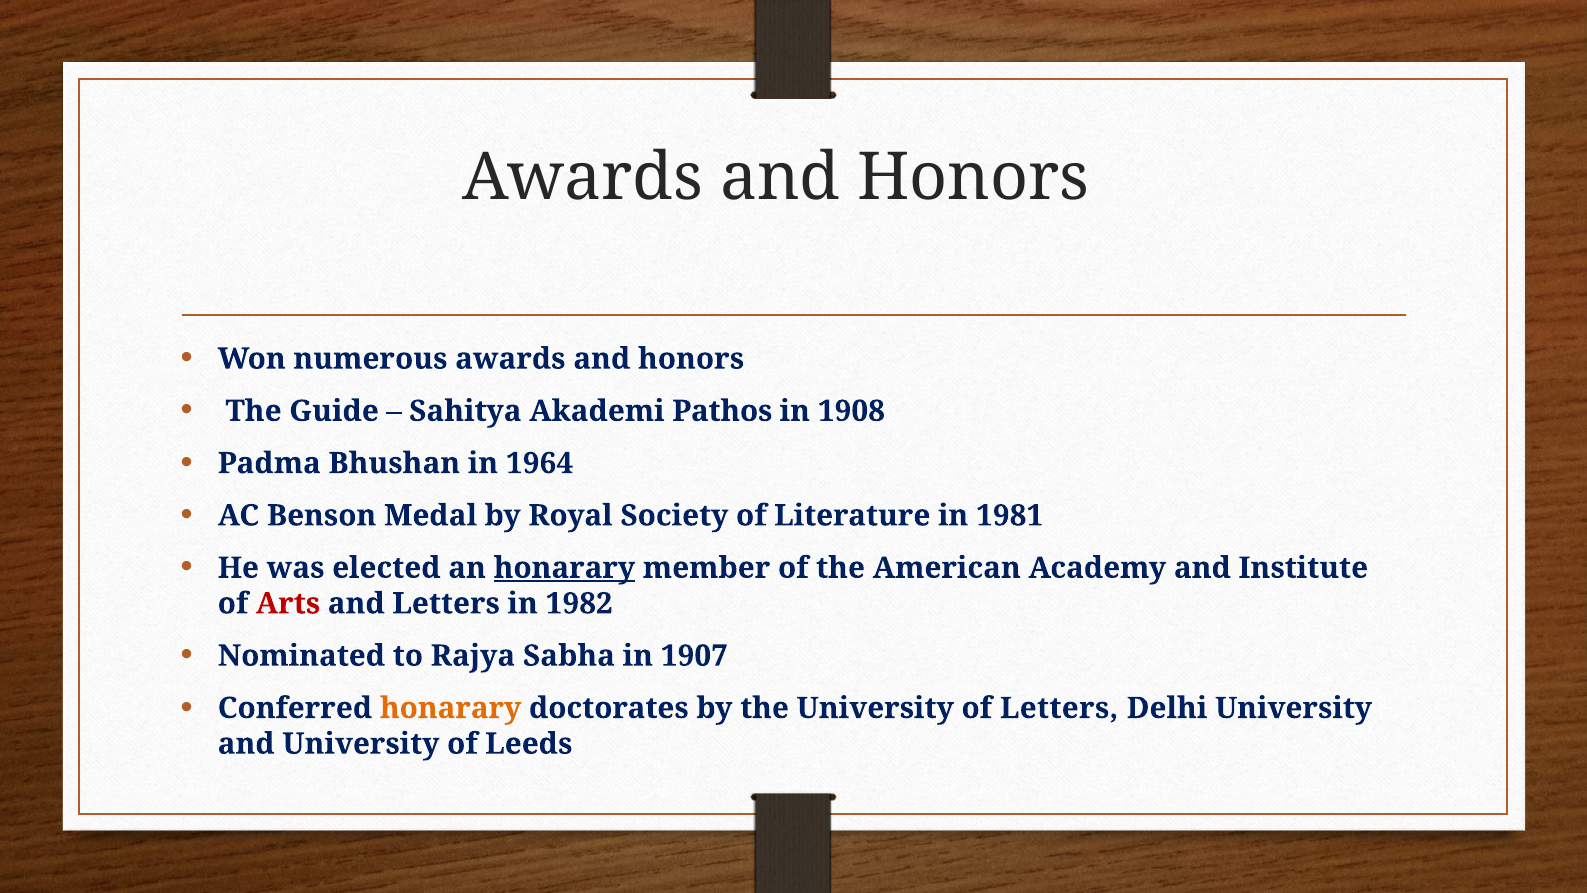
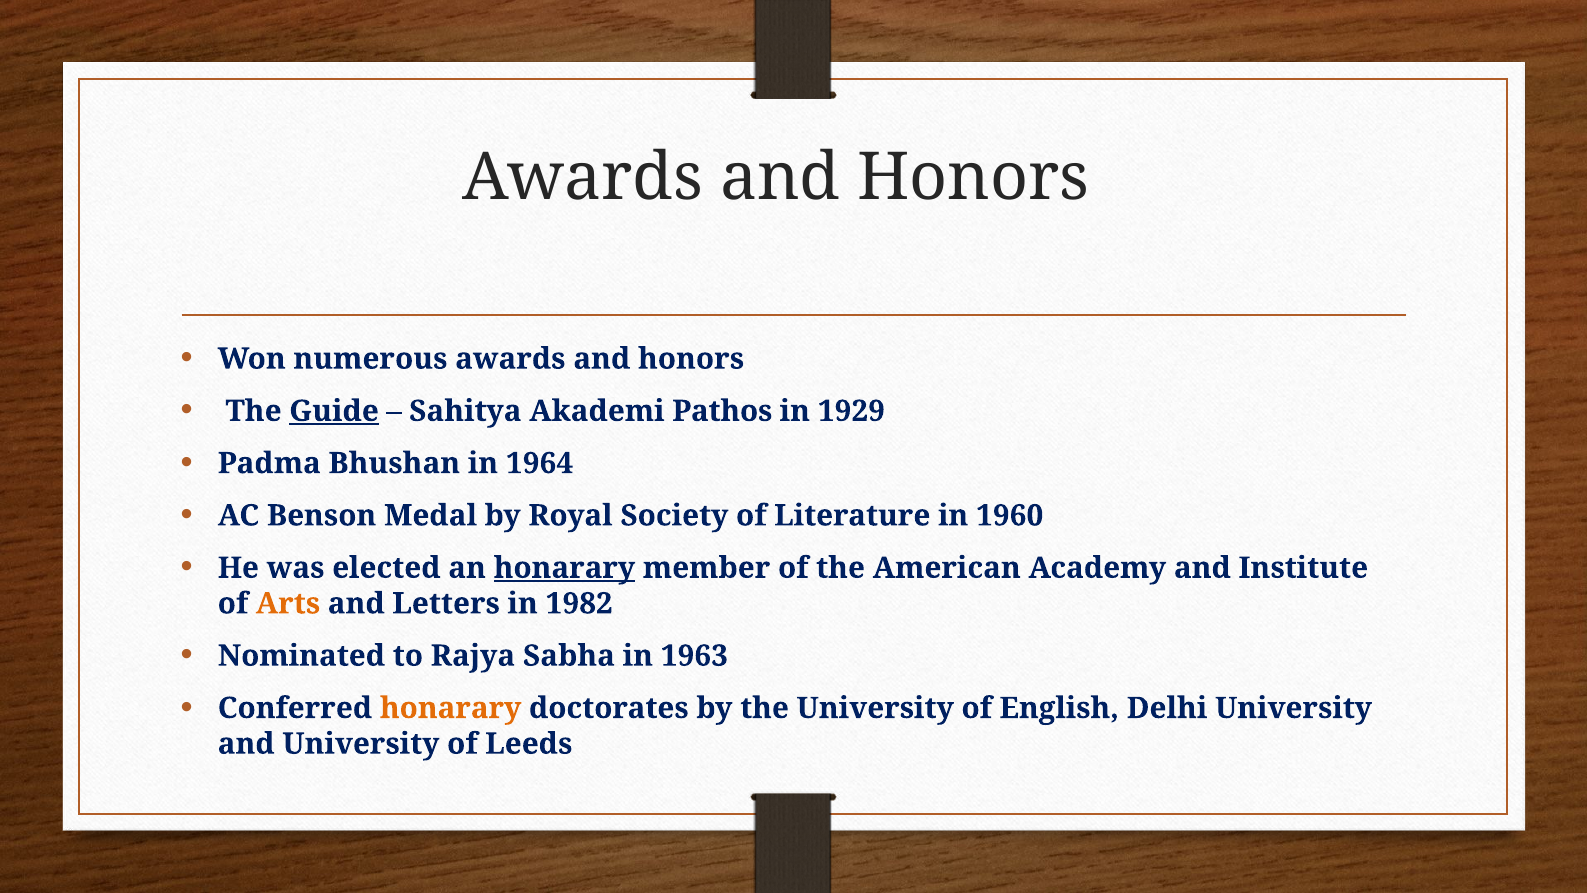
Guide underline: none -> present
1908: 1908 -> 1929
1981: 1981 -> 1960
Arts colour: red -> orange
1907: 1907 -> 1963
of Letters: Letters -> English
